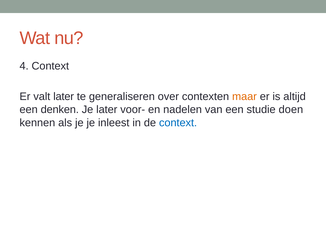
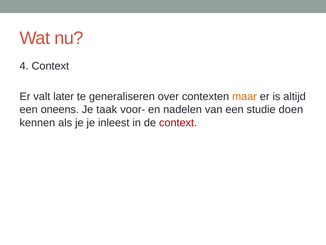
denken: denken -> oneens
Je later: later -> taak
context at (178, 122) colour: blue -> red
